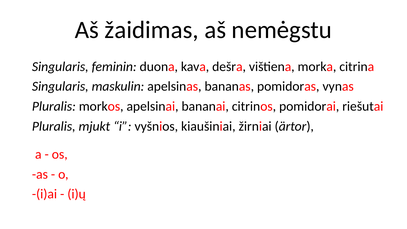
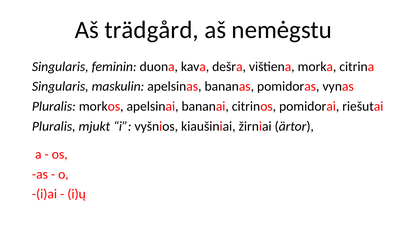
žaidimas: žaidimas -> trädgård
